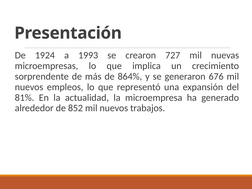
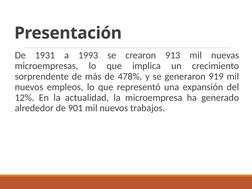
1924: 1924 -> 1931
727: 727 -> 913
864%: 864% -> 478%
676: 676 -> 919
81%: 81% -> 12%
852: 852 -> 901
